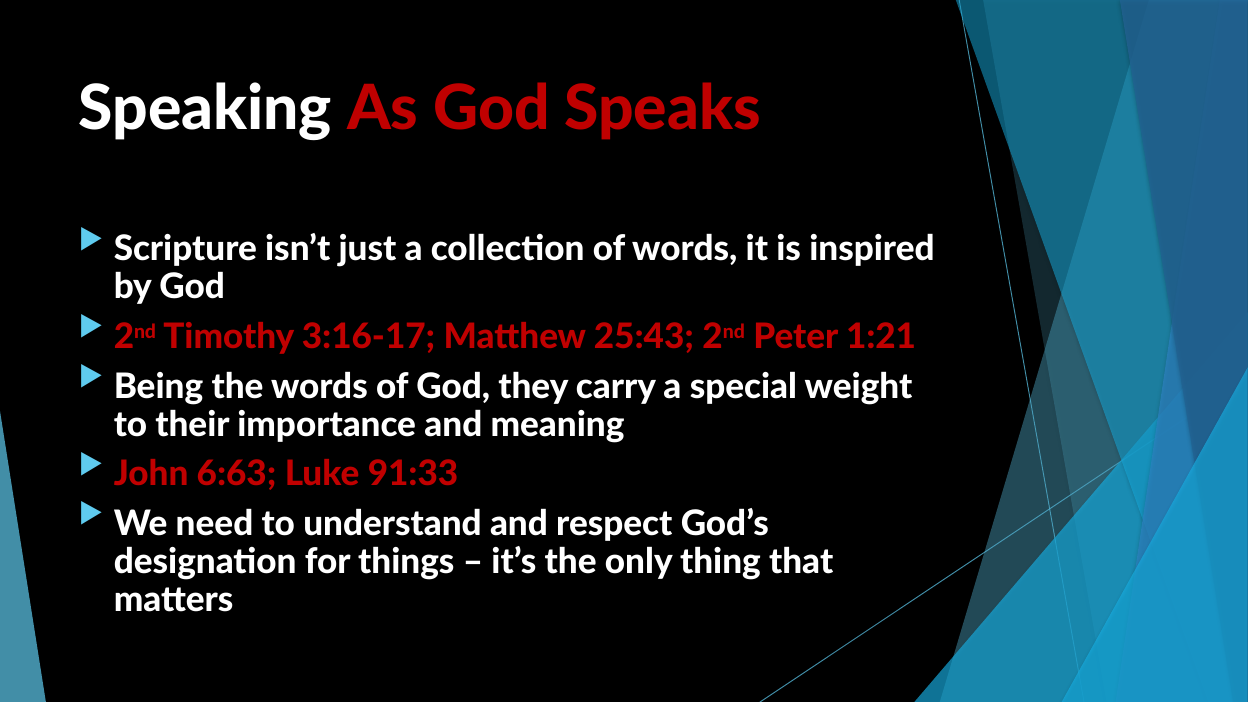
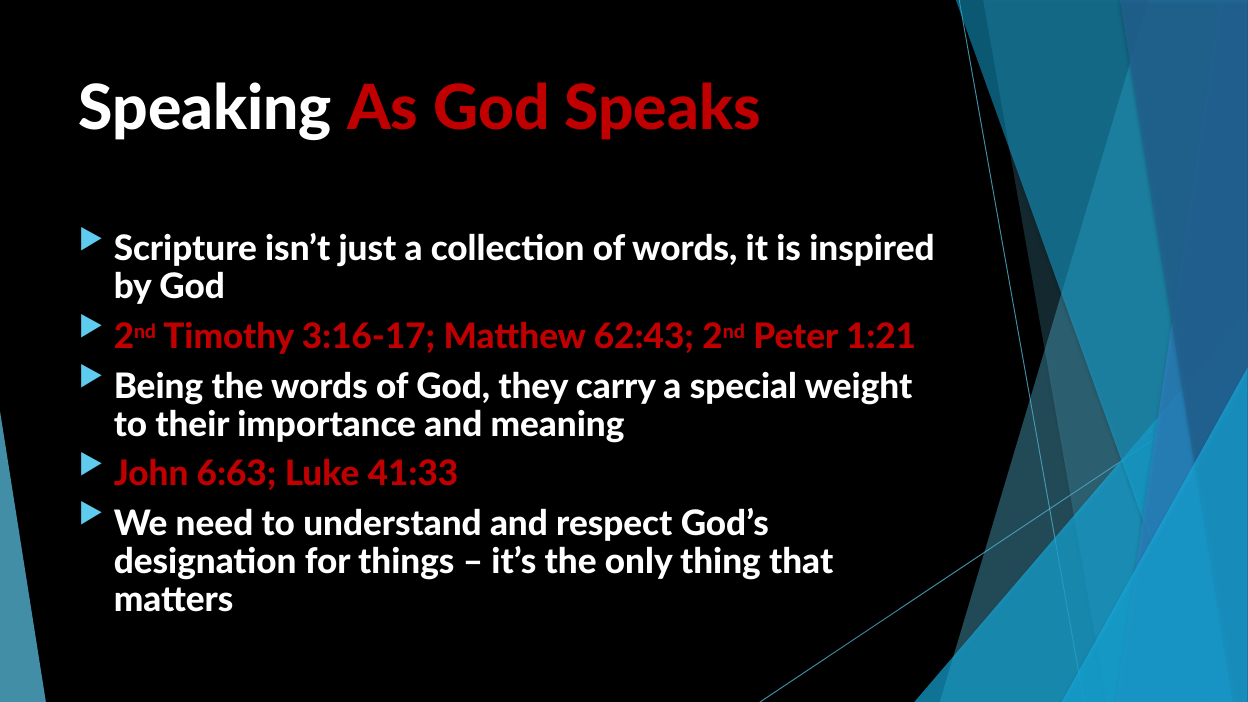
25:43: 25:43 -> 62:43
91:33: 91:33 -> 41:33
